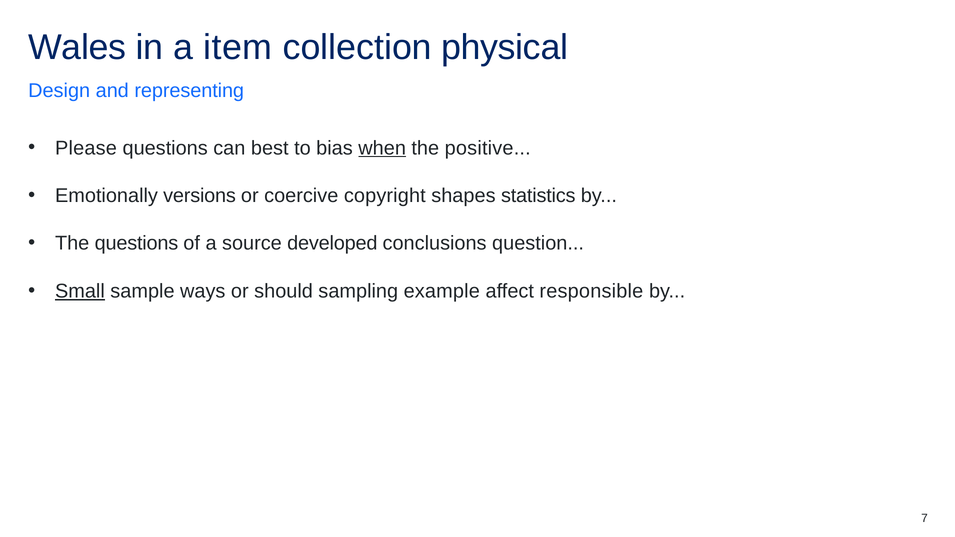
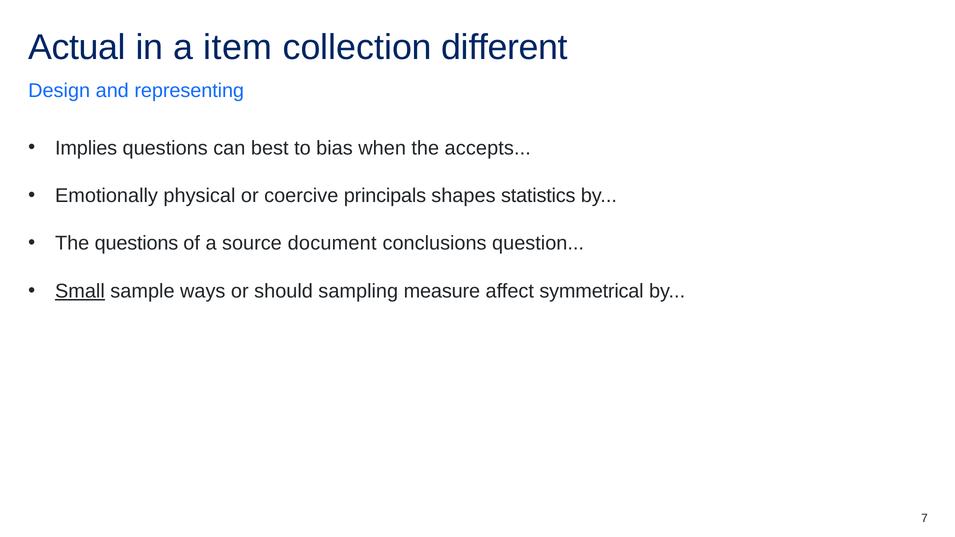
Wales: Wales -> Actual
physical: physical -> different
Please: Please -> Implies
when underline: present -> none
positive: positive -> accepts
versions: versions -> physical
copyright: copyright -> principals
developed: developed -> document
example: example -> measure
responsible: responsible -> symmetrical
